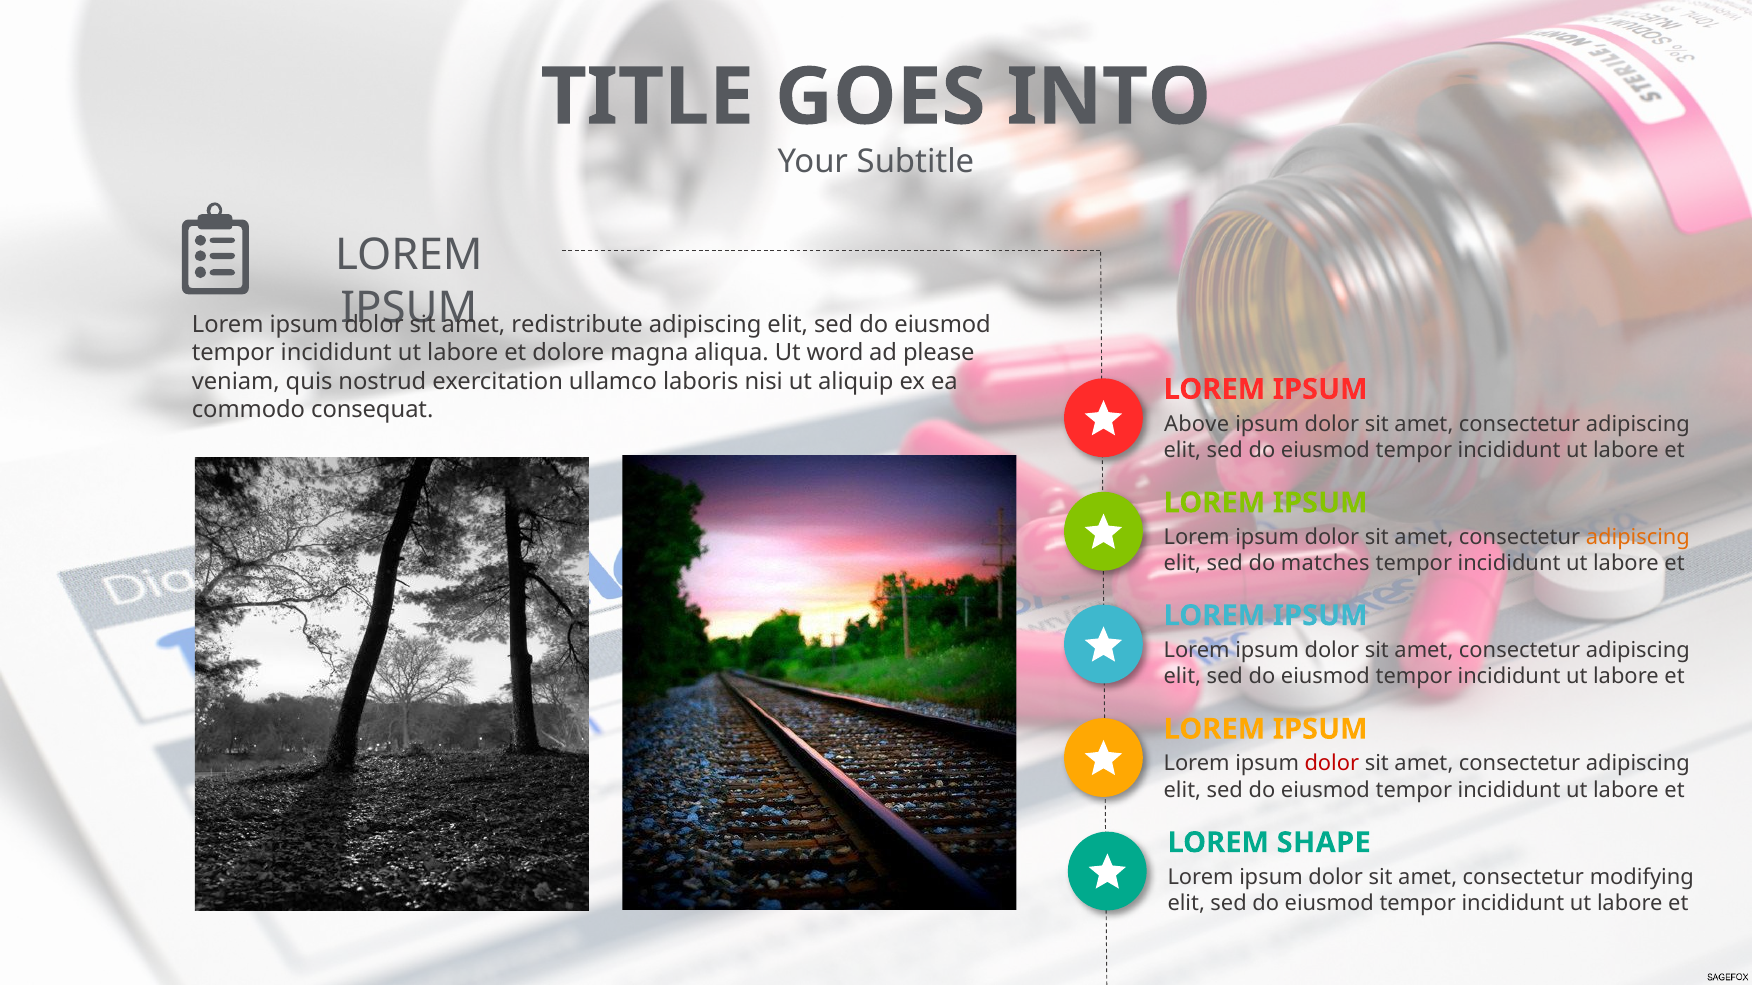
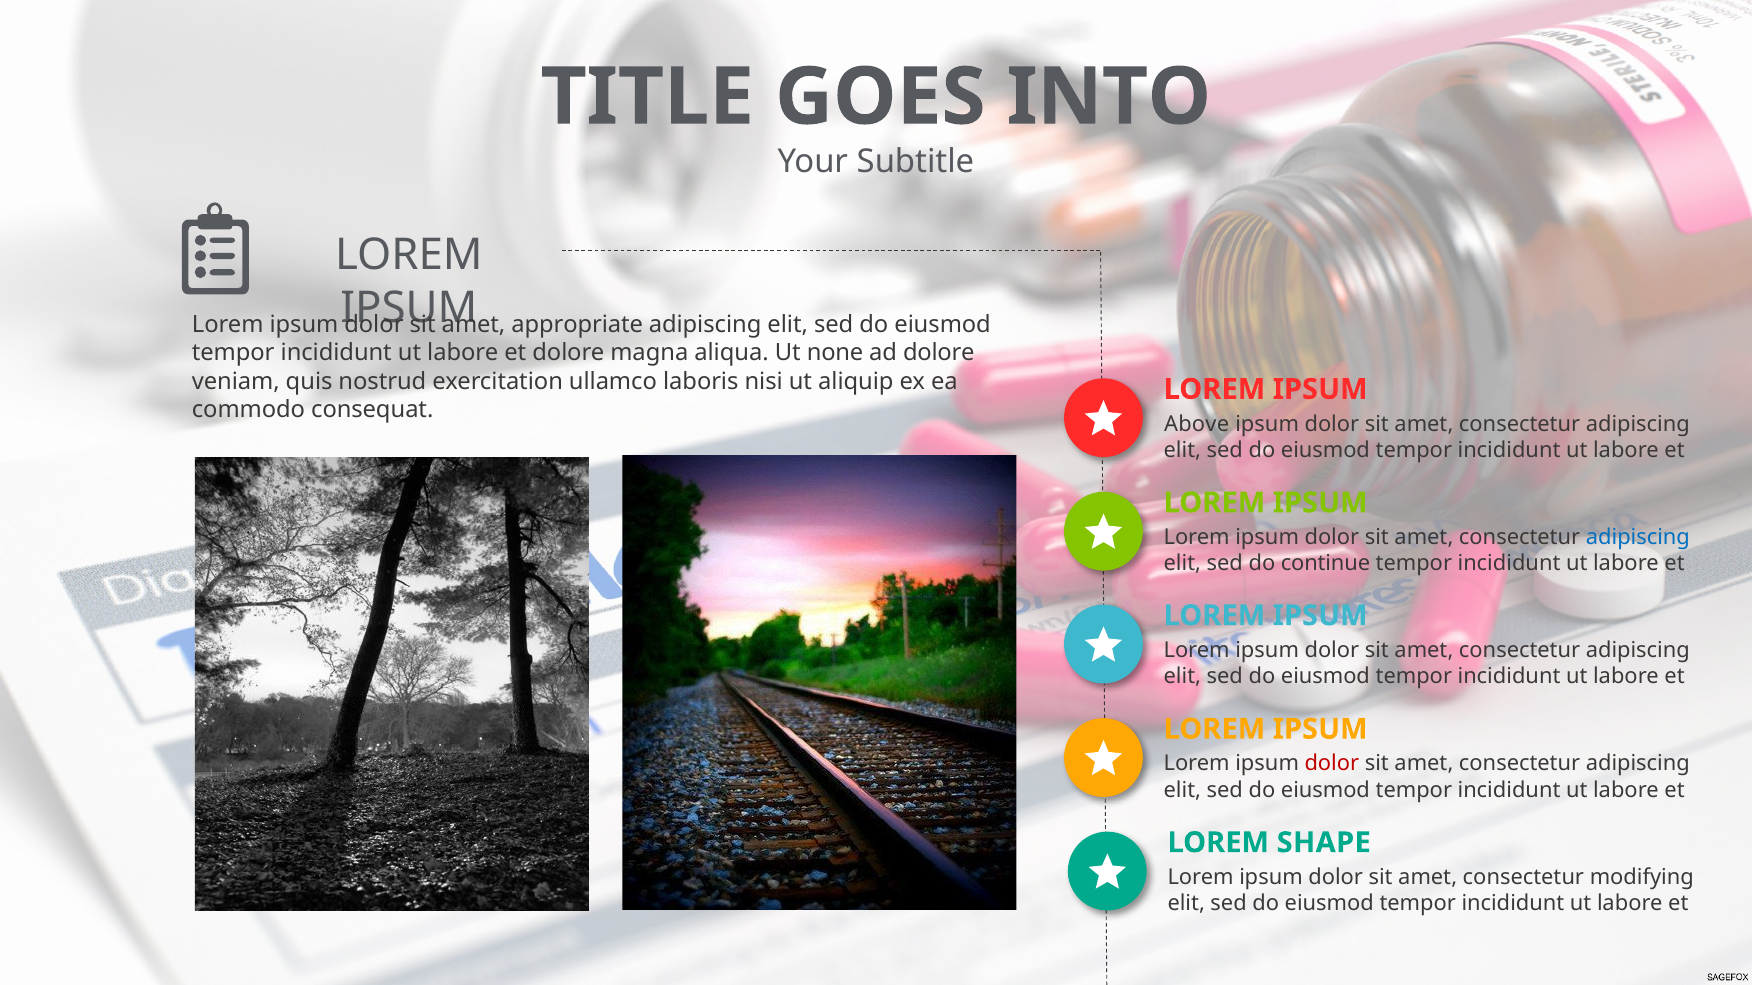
redistribute: redistribute -> appropriate
word: word -> none
ad please: please -> dolore
adipiscing at (1638, 538) colour: orange -> blue
matches: matches -> continue
